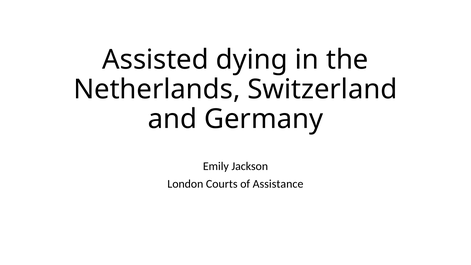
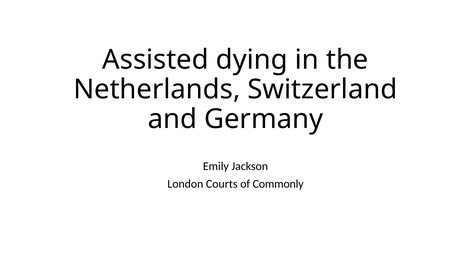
Assistance: Assistance -> Commonly
